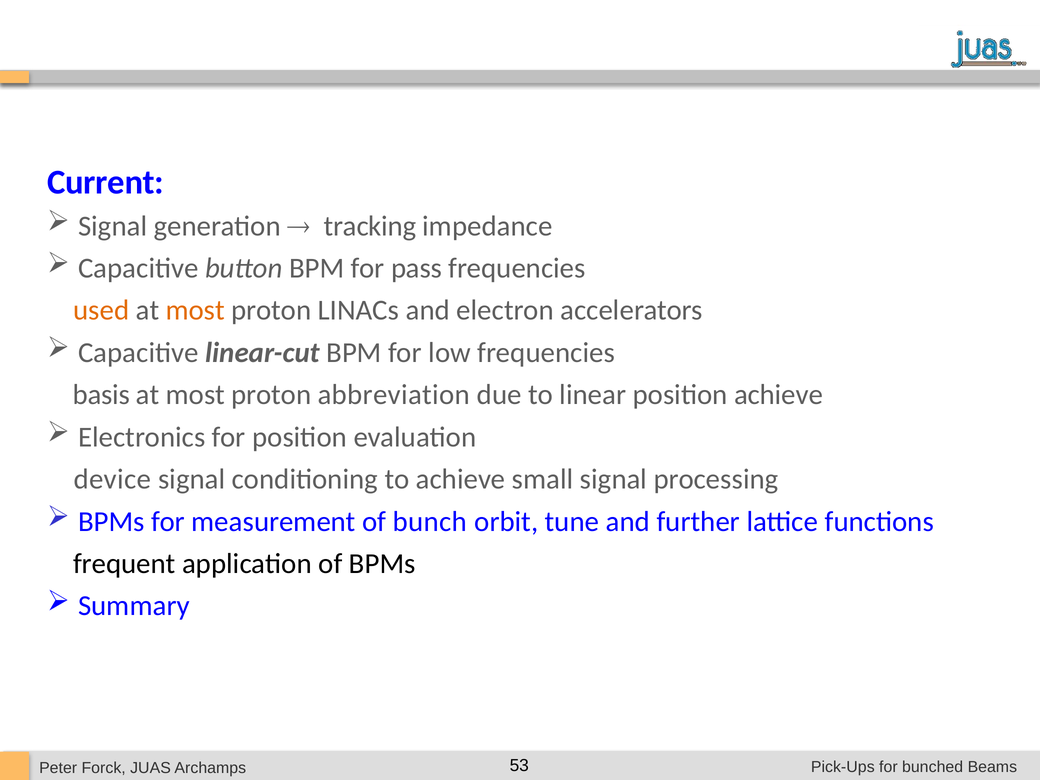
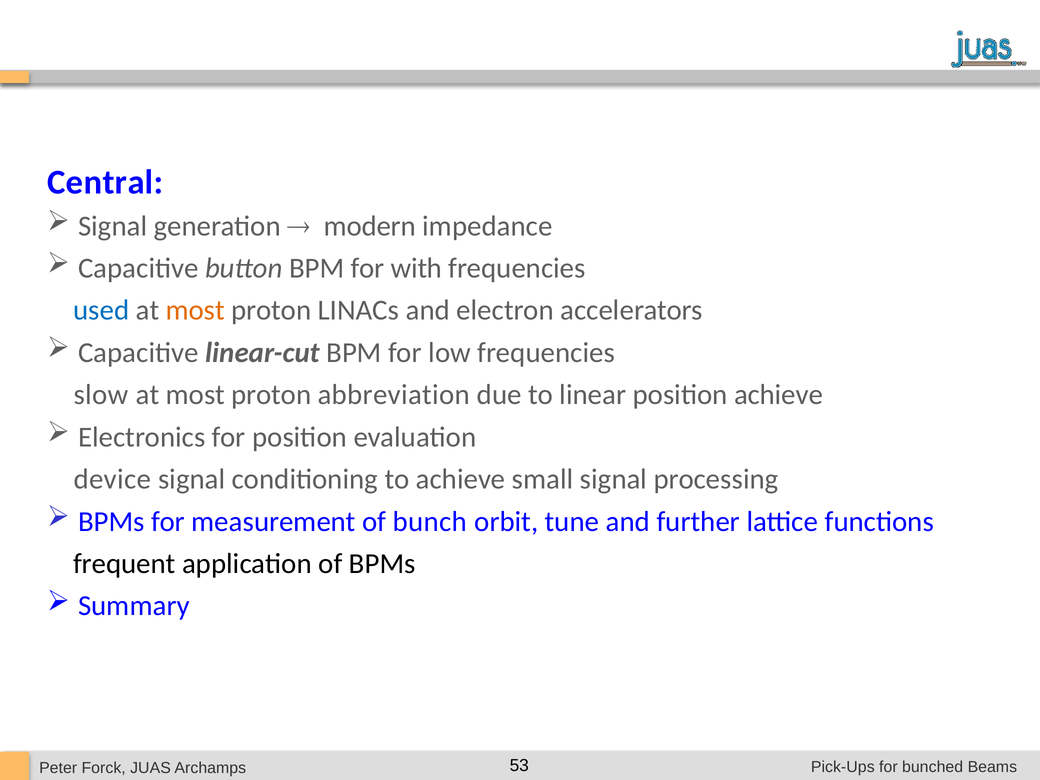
Current: Current -> Central
tracking: tracking -> modern
pass: pass -> with
used colour: orange -> blue
basis: basis -> slow
